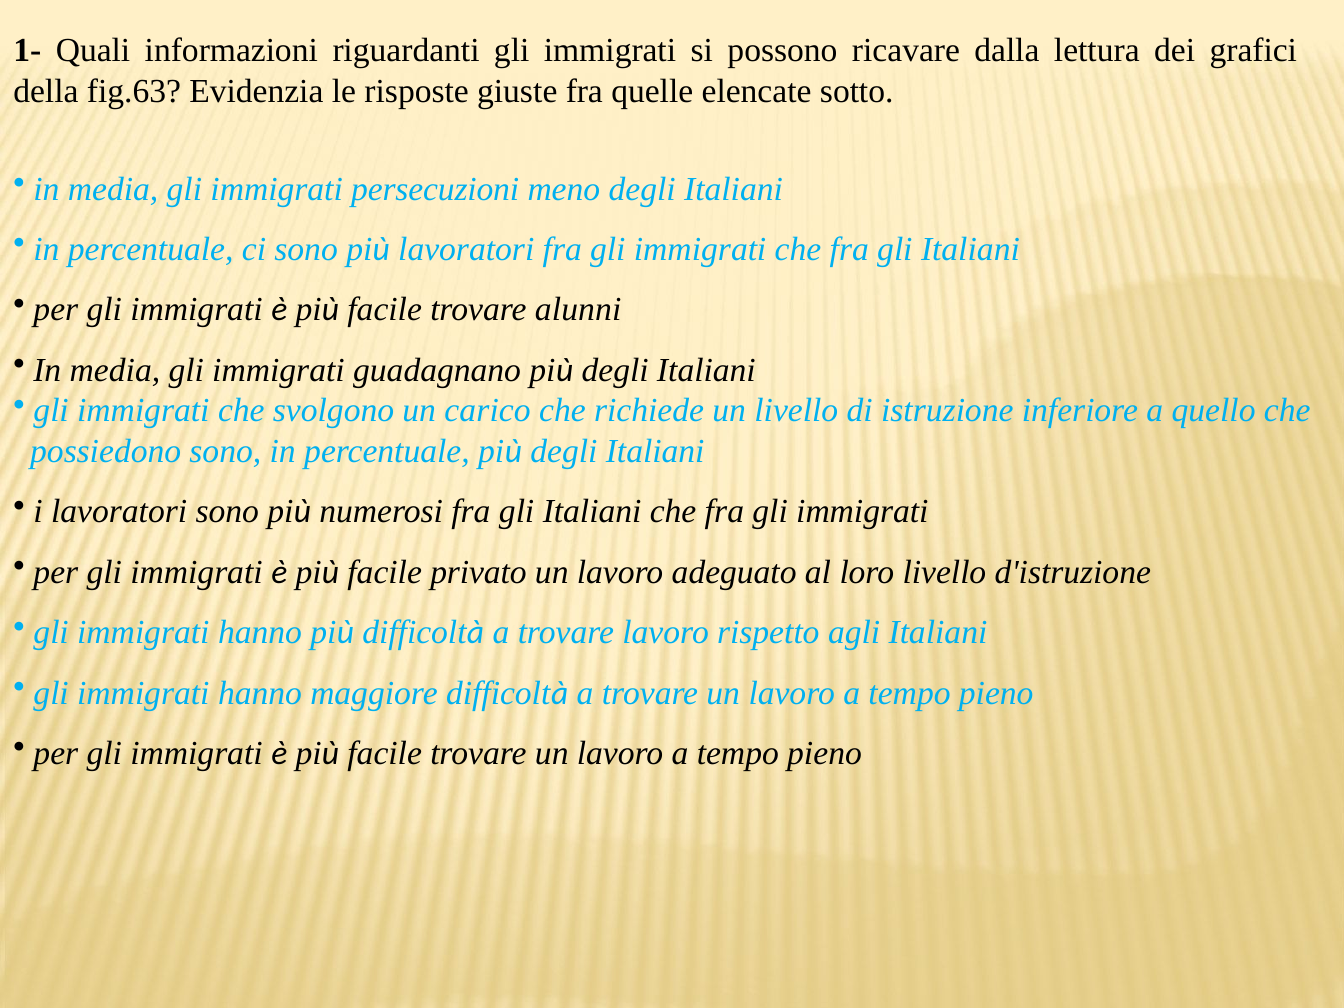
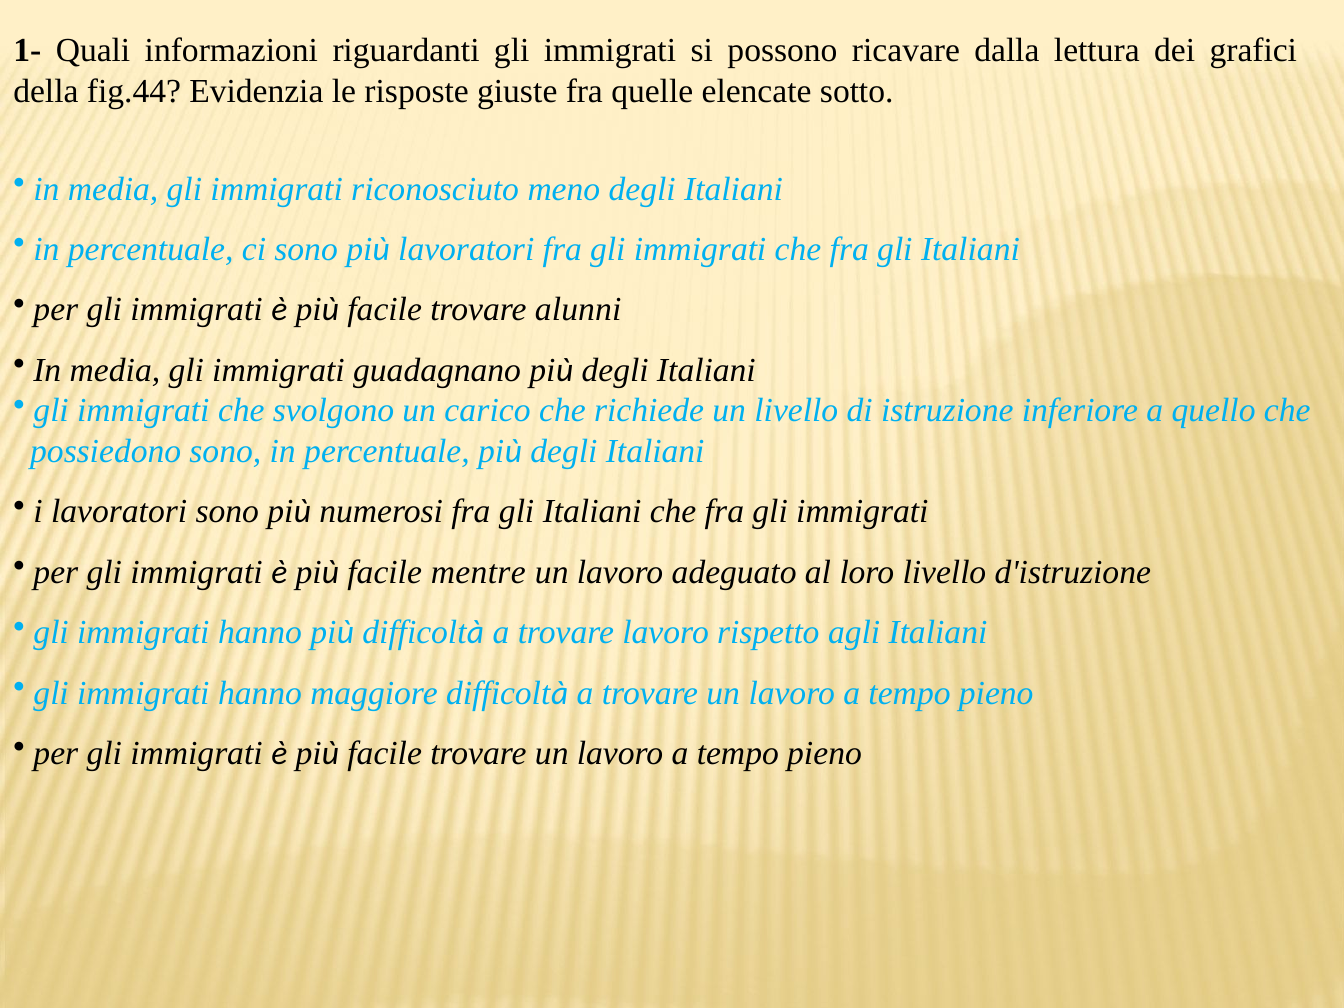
fig.63: fig.63 -> fig.44
persecuzioni: persecuzioni -> riconosciuto
privato: privato -> mentre
